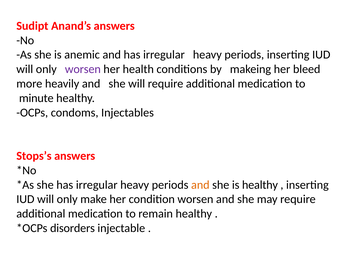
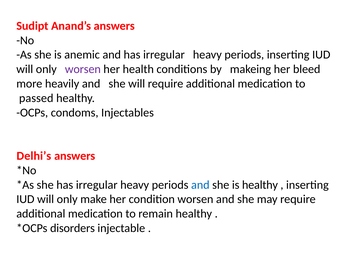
minute: minute -> passed
Stops’s: Stops’s -> Delhi’s
and at (200, 185) colour: orange -> blue
